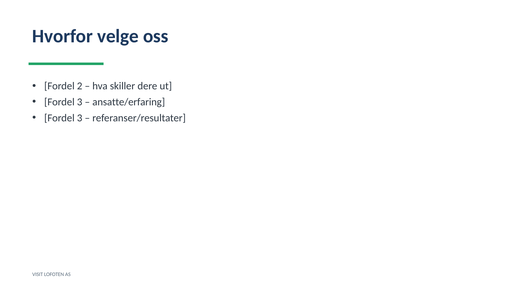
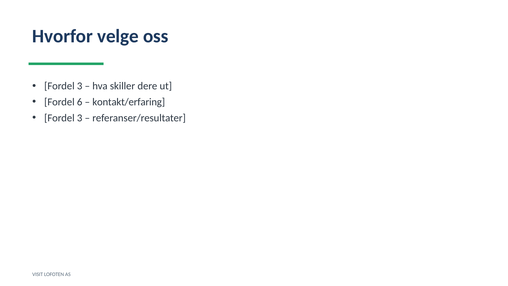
2 at (80, 86): 2 -> 3
3 at (80, 102): 3 -> 6
ansatte/erfaring: ansatte/erfaring -> kontakt/erfaring
